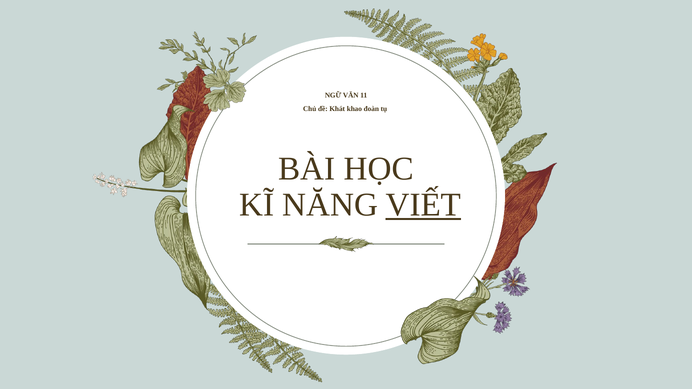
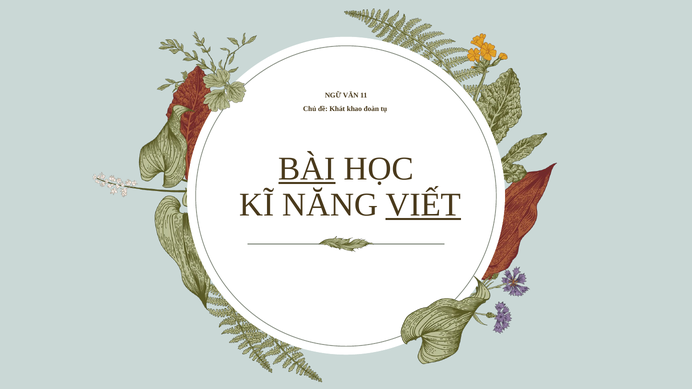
BÀI underline: none -> present
